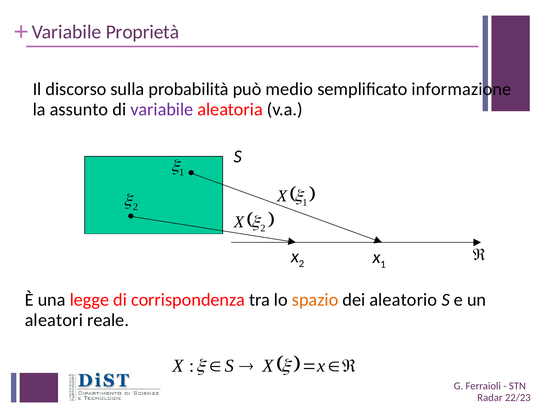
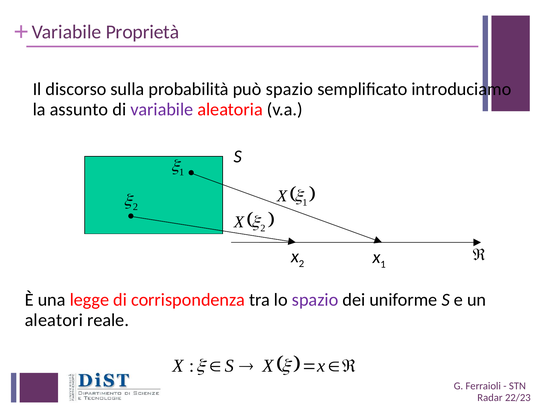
può medio: medio -> spazio
informazione: informazione -> introduciamo
spazio at (315, 300) colour: orange -> purple
aleatorio: aleatorio -> uniforme
